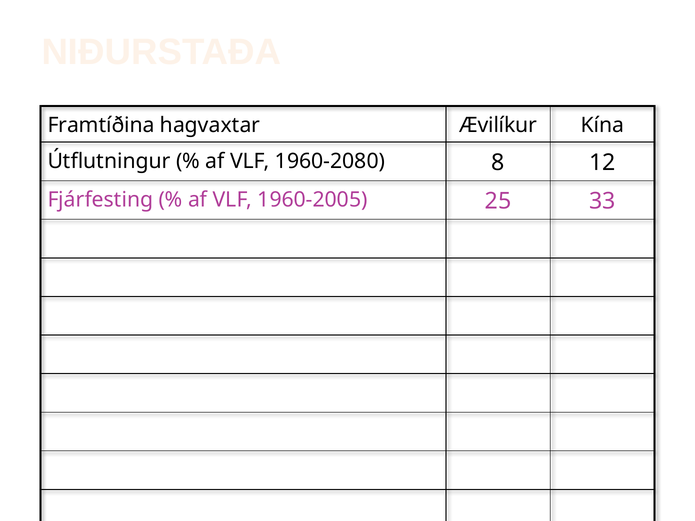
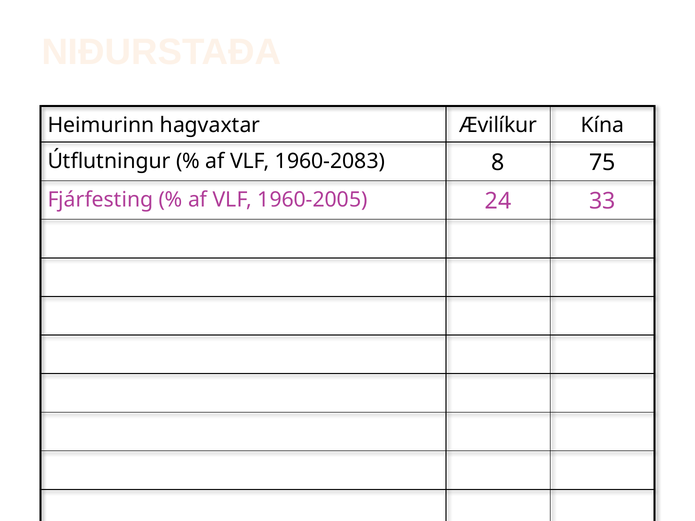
Framtíðina: Framtíðina -> Heimurinn
1960-2080: 1960-2080 -> 1960-2083
12: 12 -> 75
25: 25 -> 24
